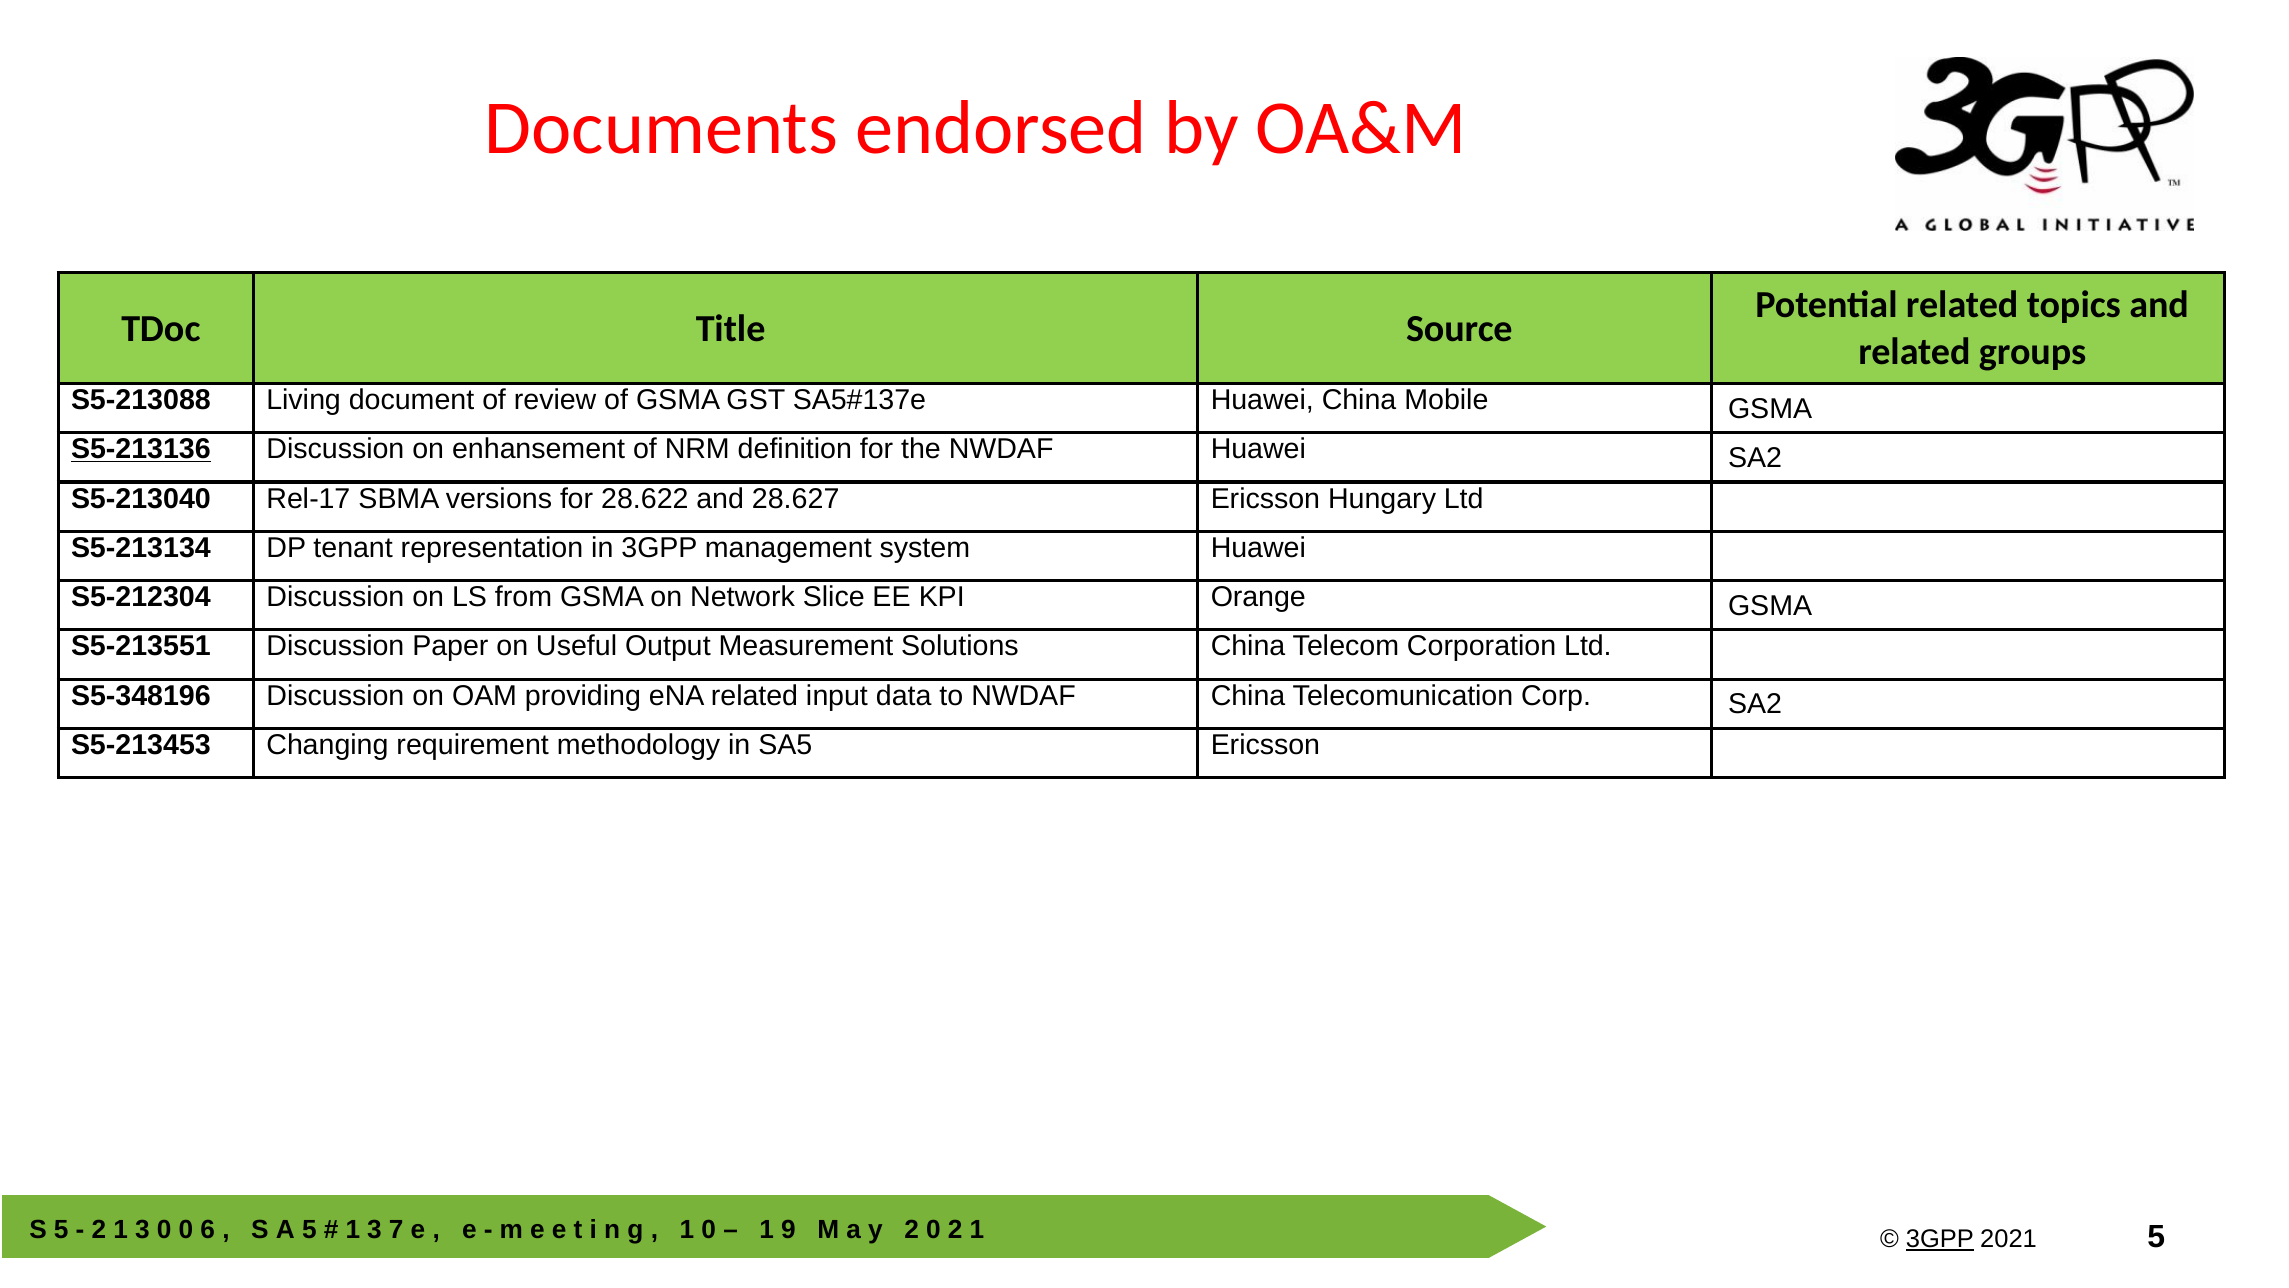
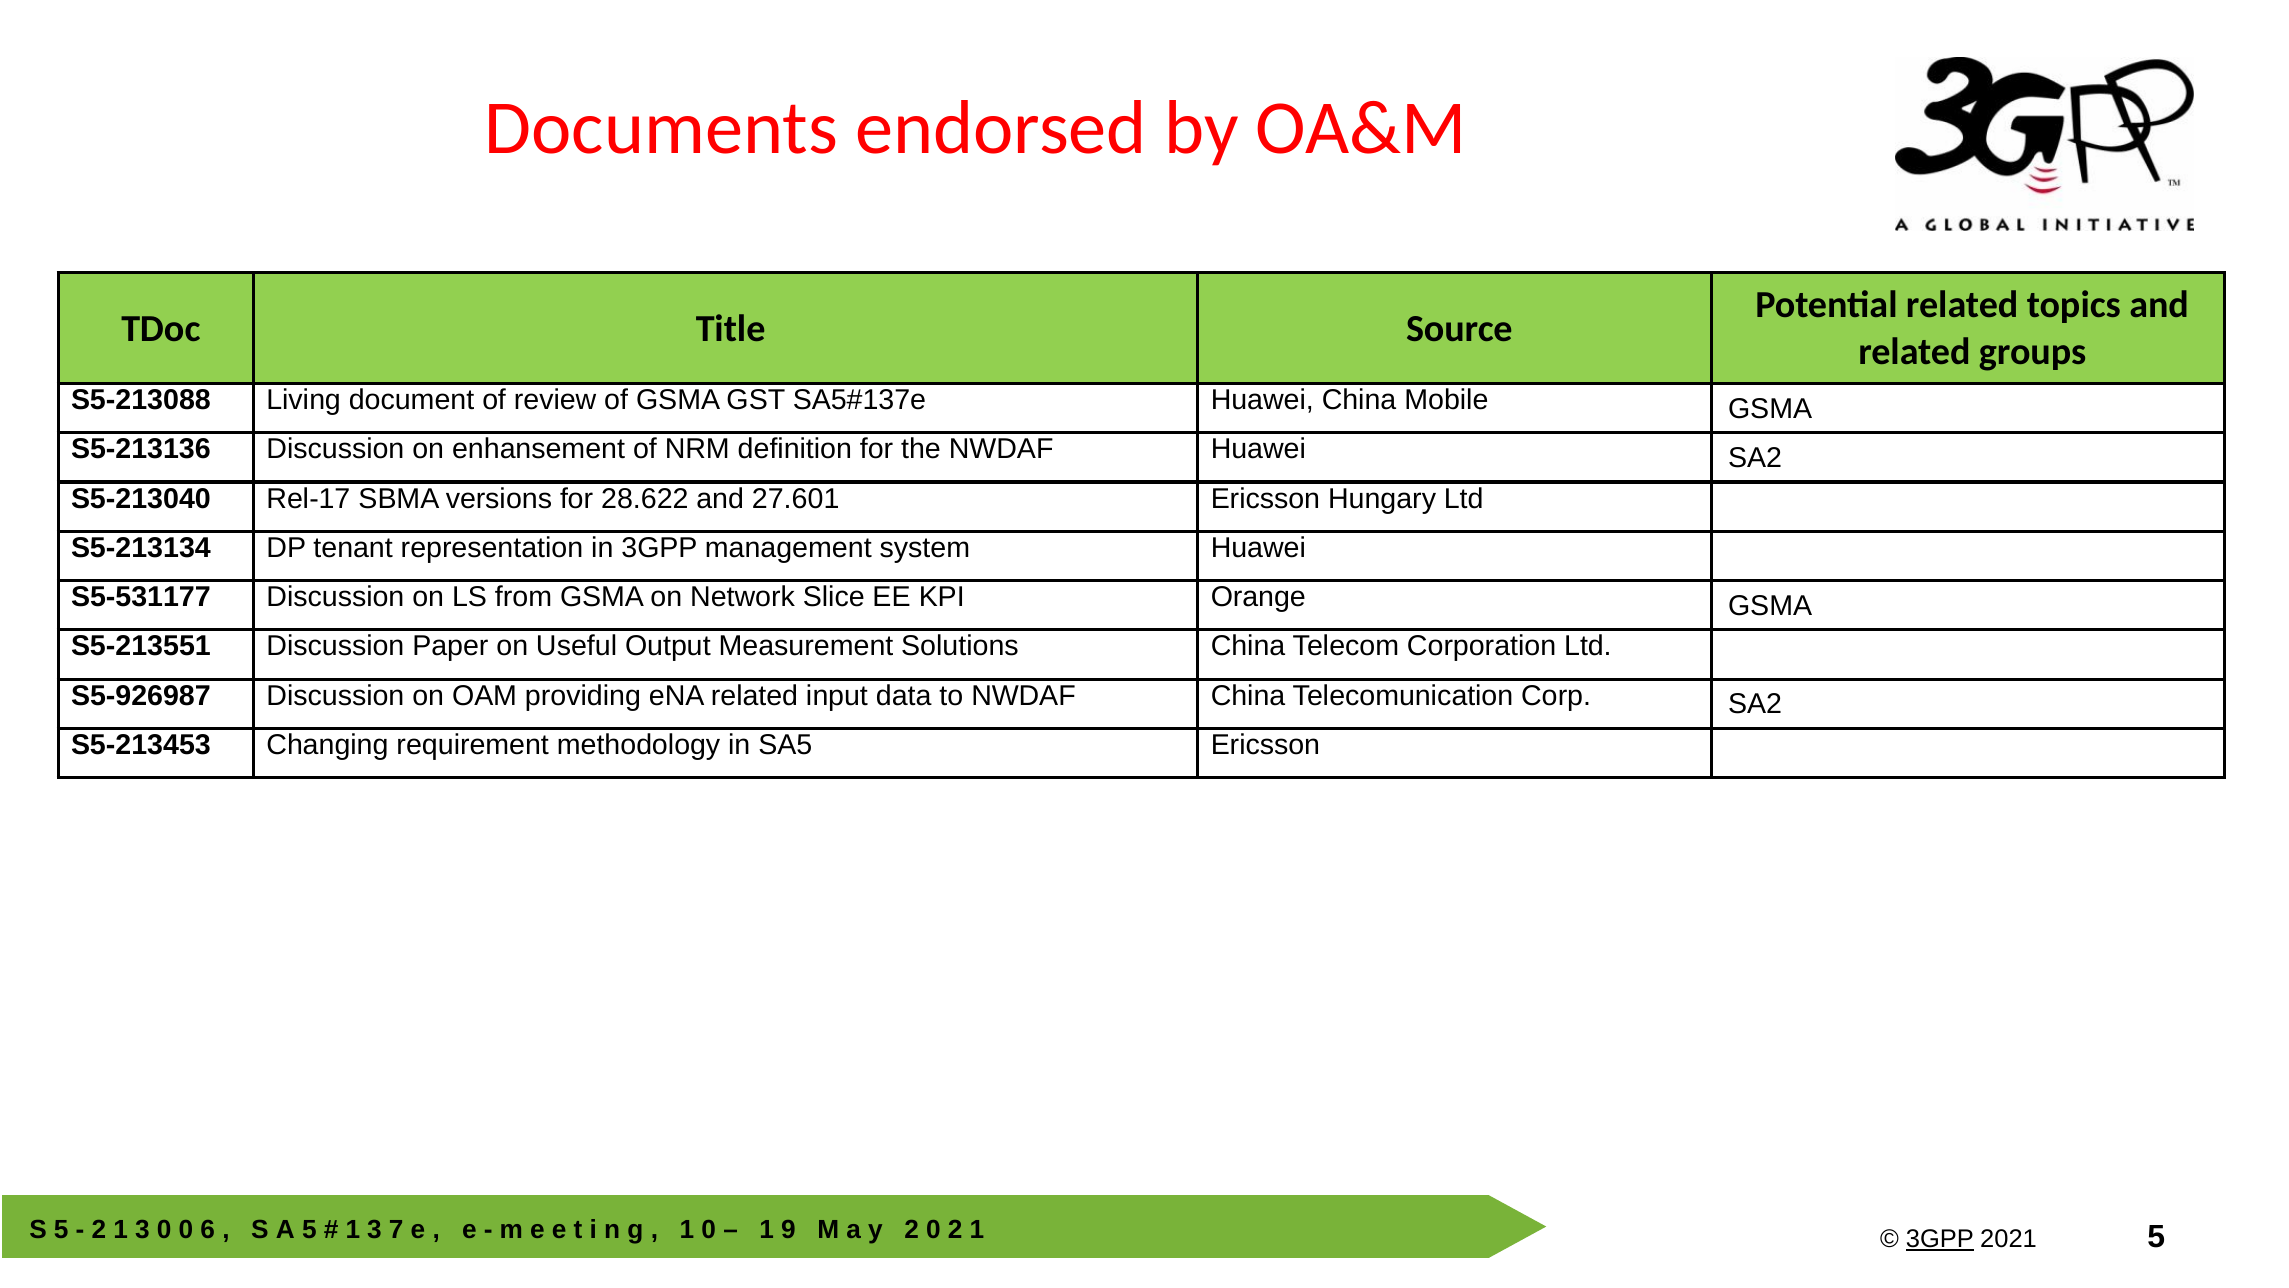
S5-213136 underline: present -> none
28.627: 28.627 -> 27.601
S5-212304: S5-212304 -> S5-531177
S5-348196: S5-348196 -> S5-926987
